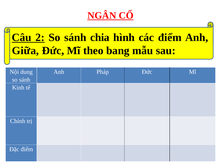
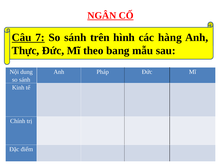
2: 2 -> 7
chia: chia -> trên
các điểm: điểm -> hàng
Giữa: Giữa -> Thực
